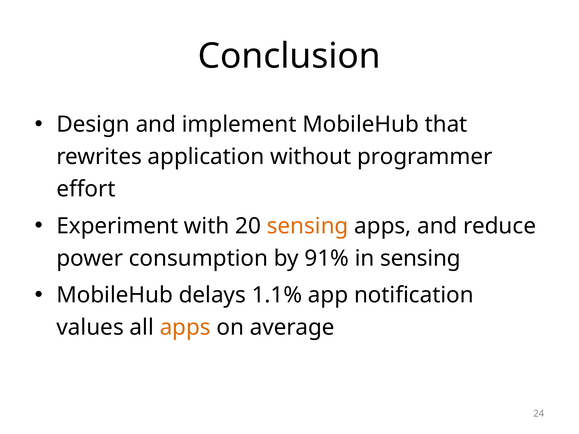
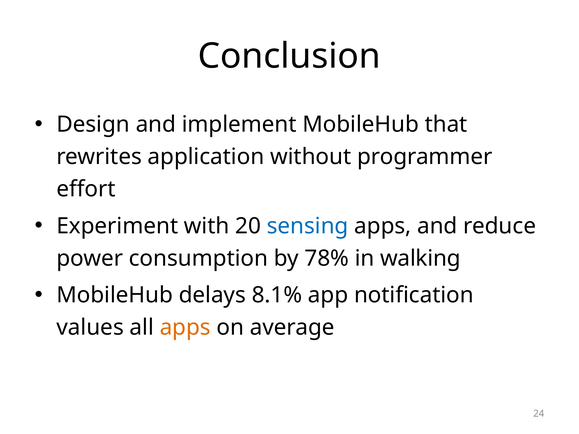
sensing at (308, 226) colour: orange -> blue
91%: 91% -> 78%
in sensing: sensing -> walking
1.1%: 1.1% -> 8.1%
